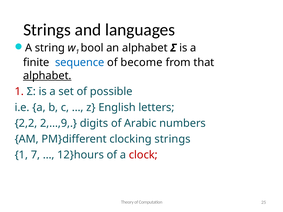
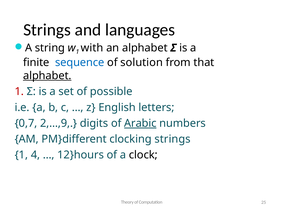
bool: bool -> with
become: become -> solution
2,2: 2,2 -> 0,7
Arabic underline: none -> present
7: 7 -> 4
clock colour: red -> black
